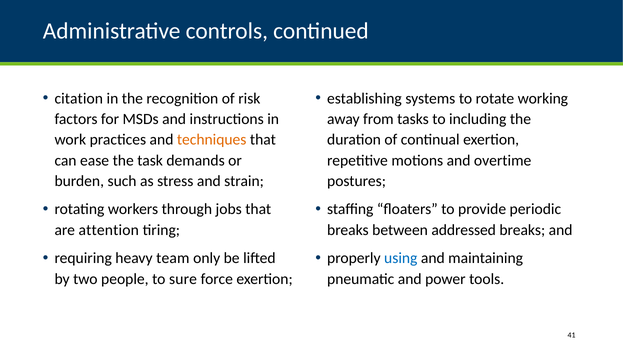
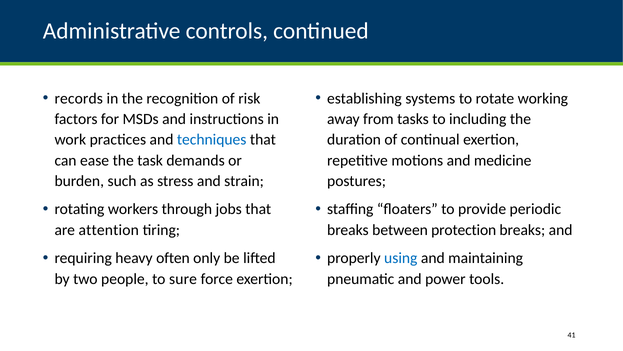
citation: citation -> records
techniques colour: orange -> blue
overtime: overtime -> medicine
addressed: addressed -> protection
team: team -> often
